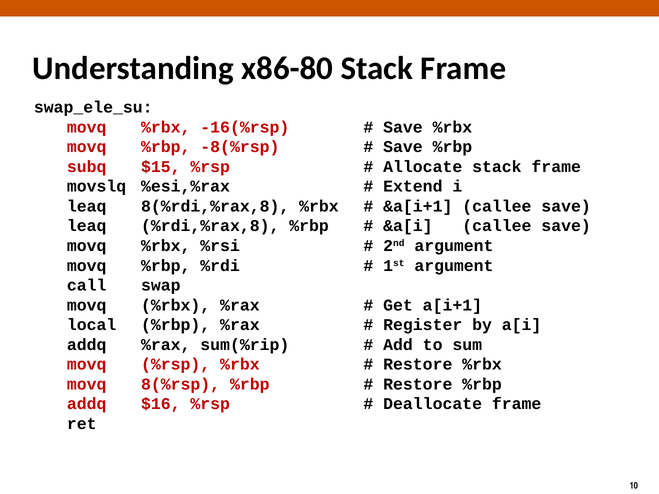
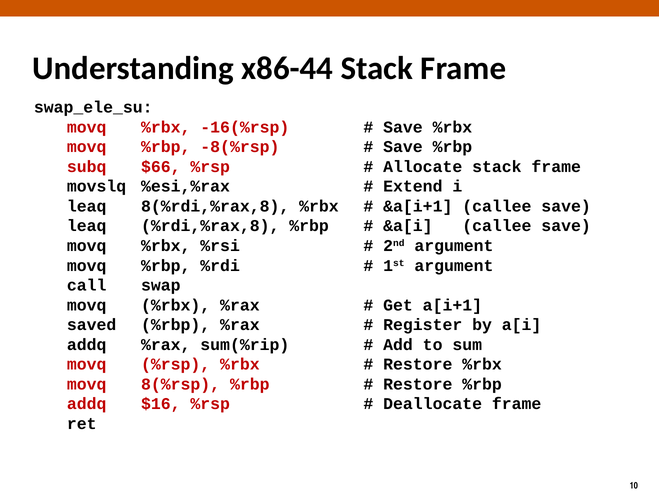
x86-80: x86-80 -> x86-44
$15: $15 -> $66
local: local -> saved
